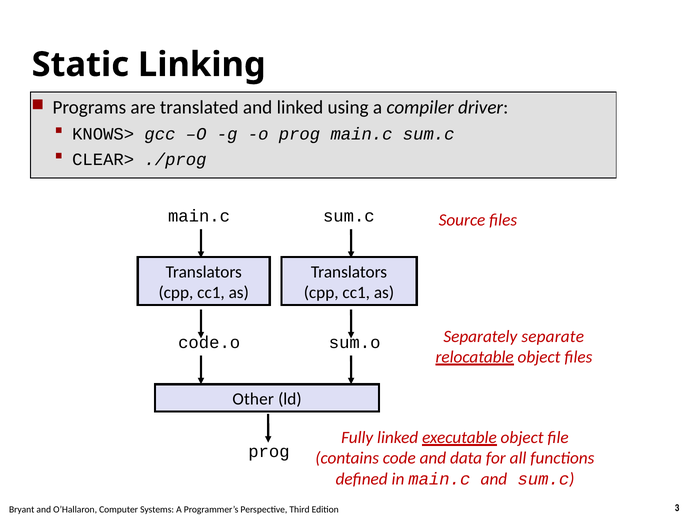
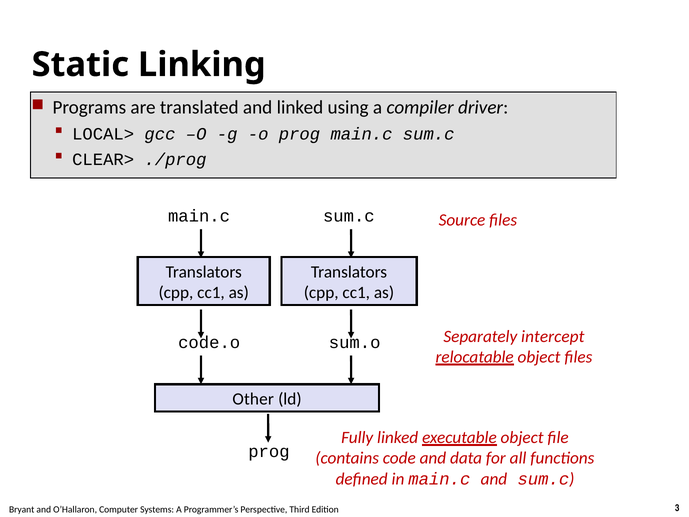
KNOWS>: KNOWS> -> LOCAL>
separate: separate -> intercept
